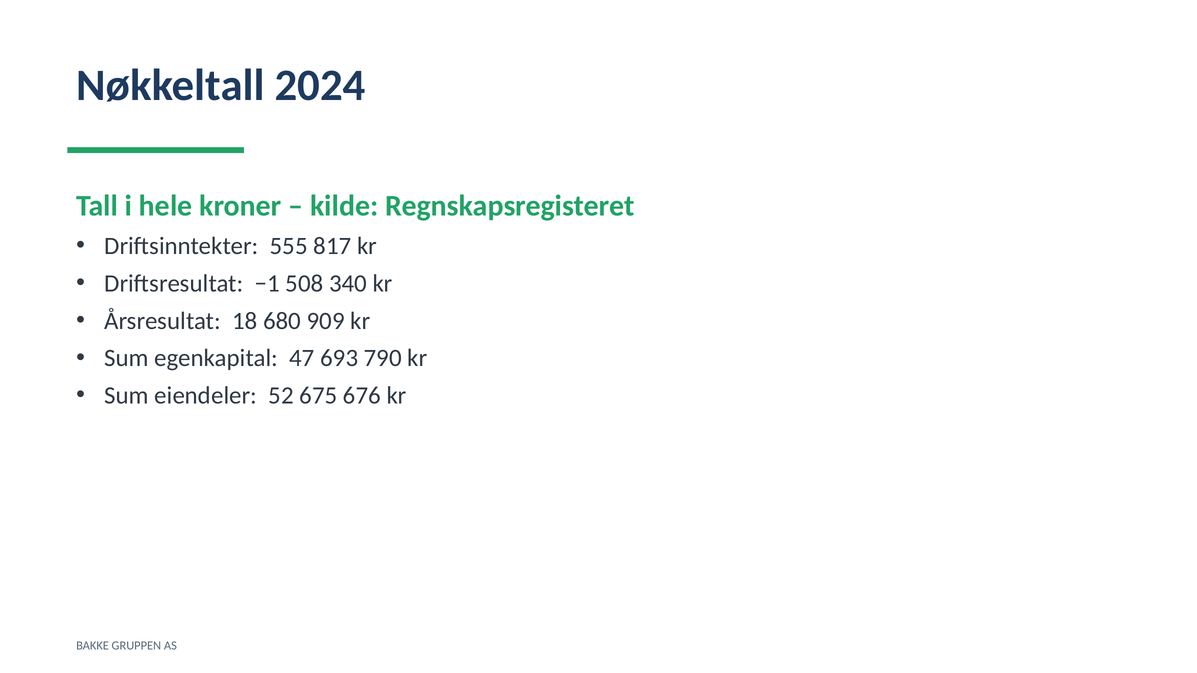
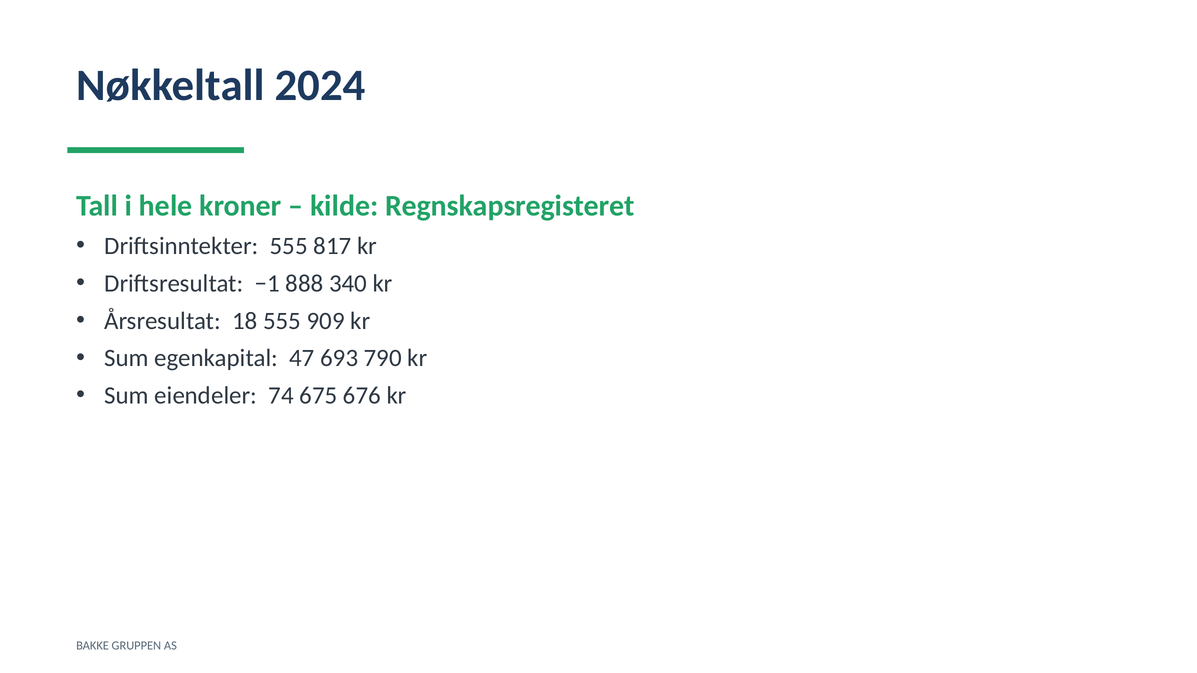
508: 508 -> 888
18 680: 680 -> 555
52: 52 -> 74
